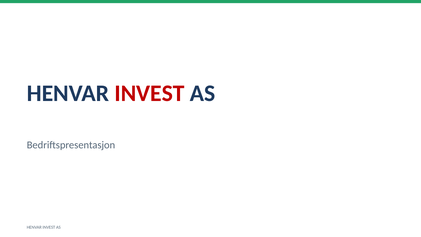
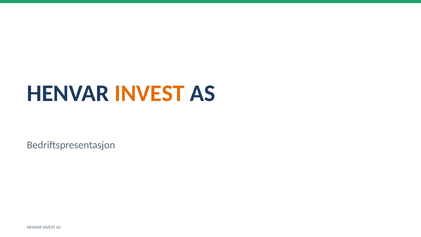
INVEST at (150, 93) colour: red -> orange
